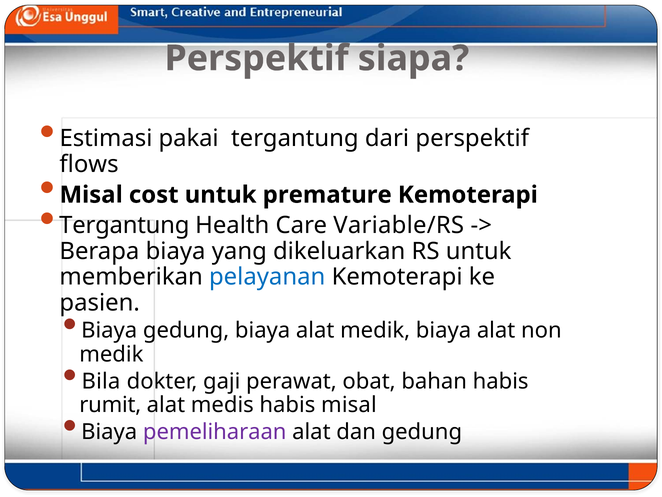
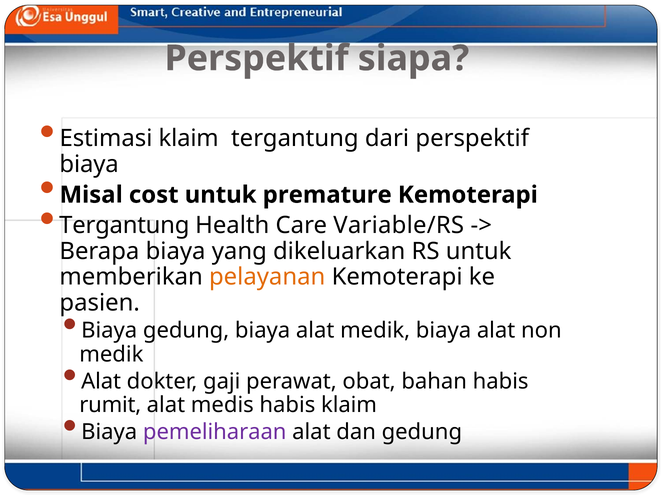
Estimasi pakai: pakai -> klaim
flows at (89, 164): flows -> biaya
pelayanan colour: blue -> orange
Bila at (101, 381): Bila -> Alat
habis misal: misal -> klaim
